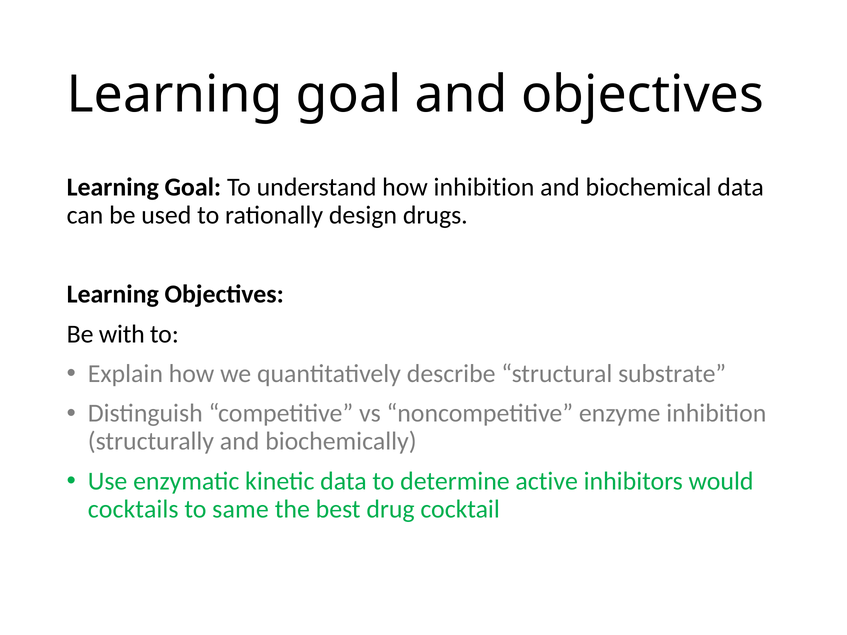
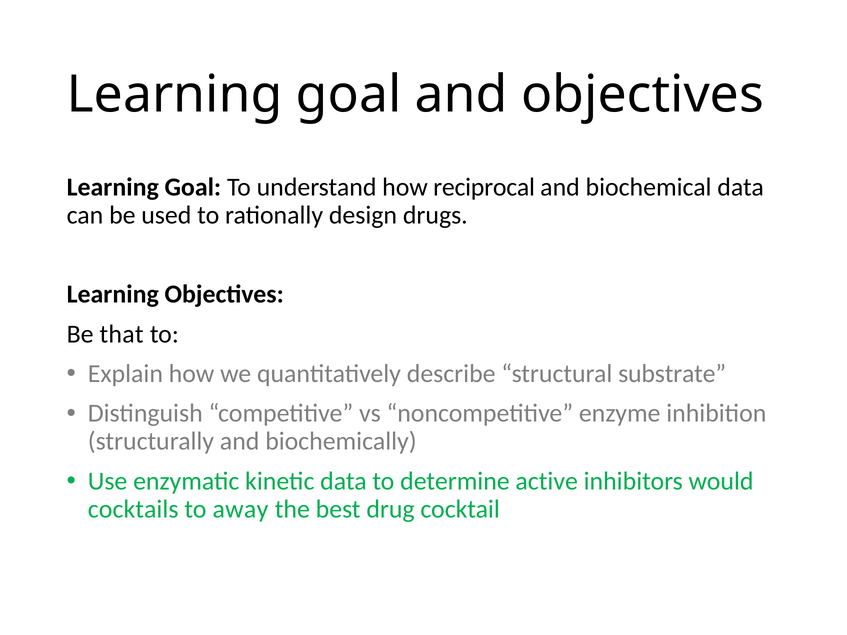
how inhibition: inhibition -> reciprocal
with: with -> that
same: same -> away
